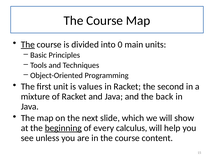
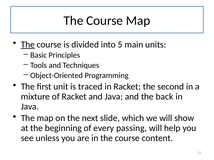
0: 0 -> 5
values: values -> traced
beginning underline: present -> none
calculus: calculus -> passing
